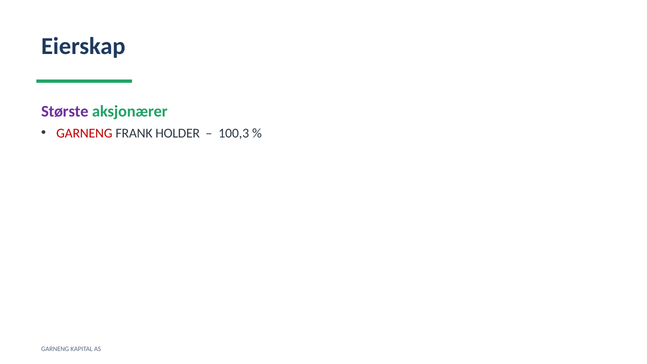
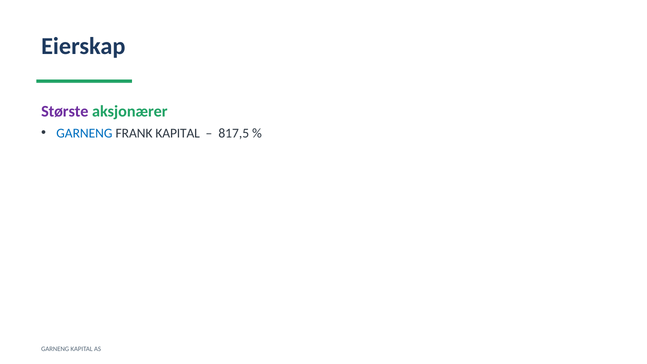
GARNENG at (84, 133) colour: red -> blue
FRANK HOLDER: HOLDER -> KAPITAL
100,3: 100,3 -> 817,5
